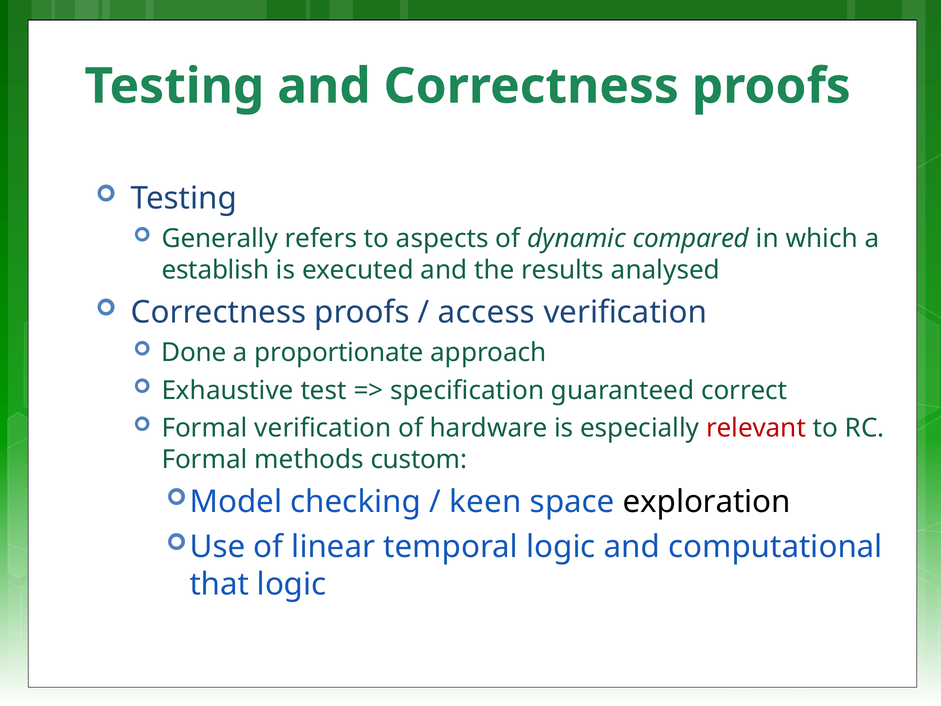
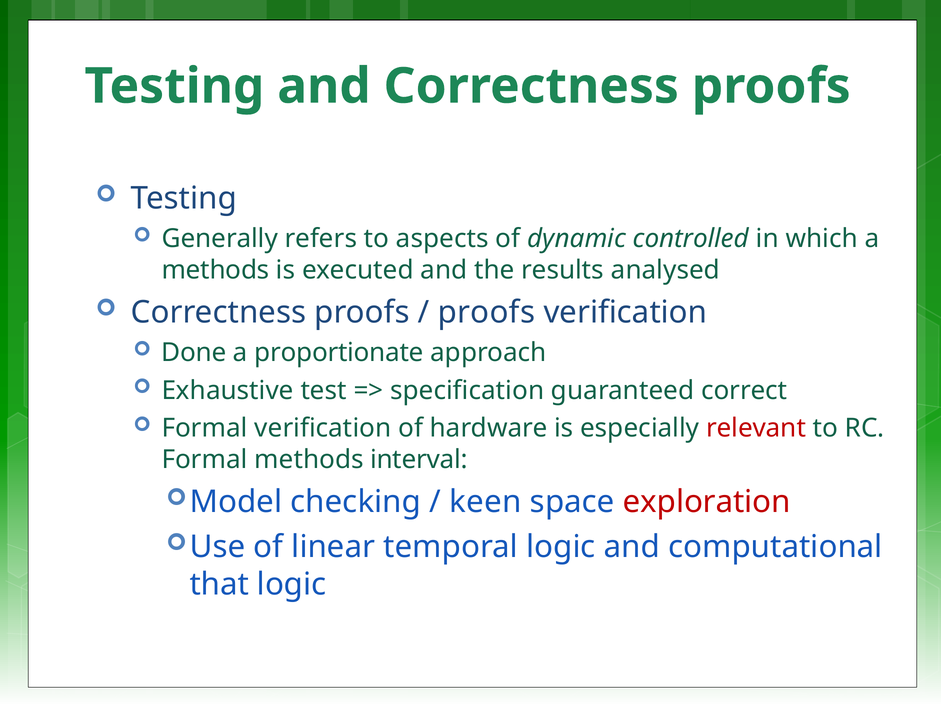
compared: compared -> controlled
establish at (215, 270): establish -> methods
access at (486, 312): access -> proofs
custom: custom -> interval
exploration colour: black -> red
